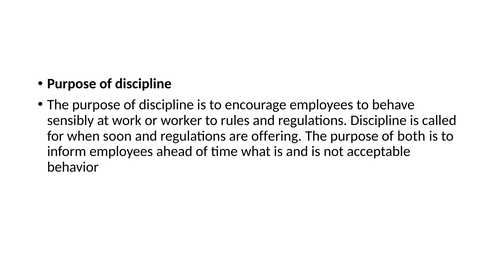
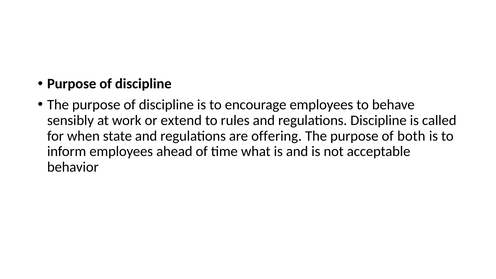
worker: worker -> extend
soon: soon -> state
